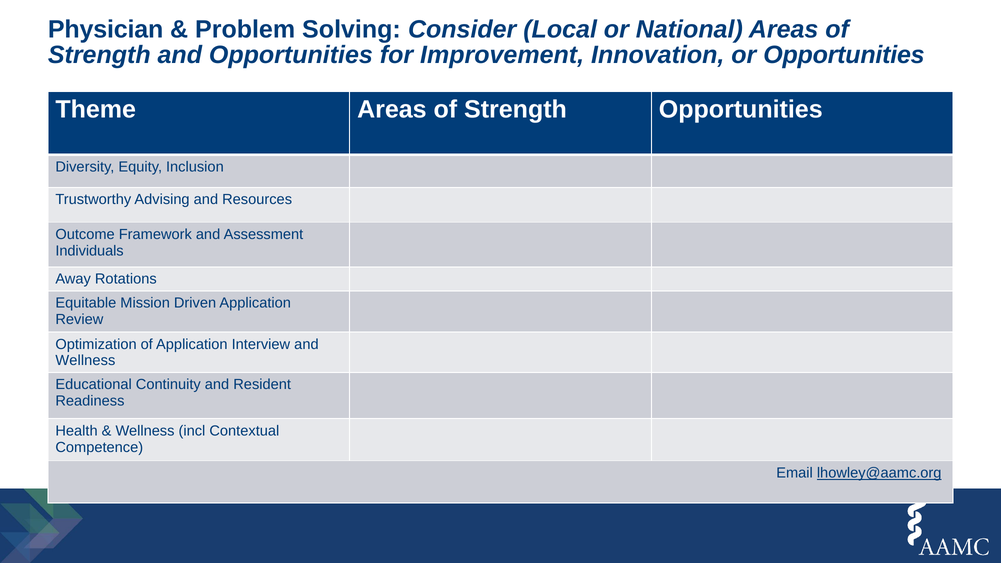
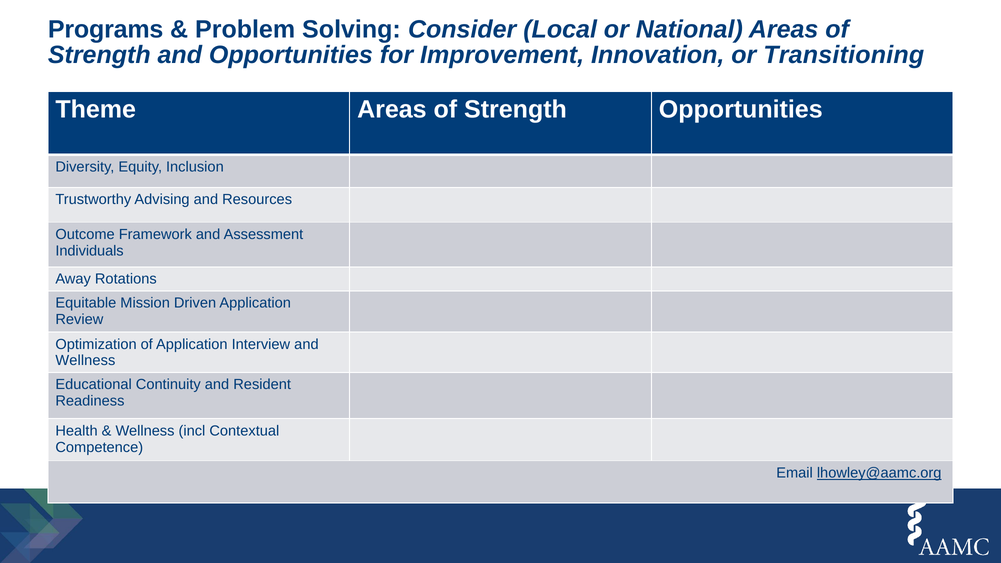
Physician: Physician -> Programs
or Opportunities: Opportunities -> Transitioning
